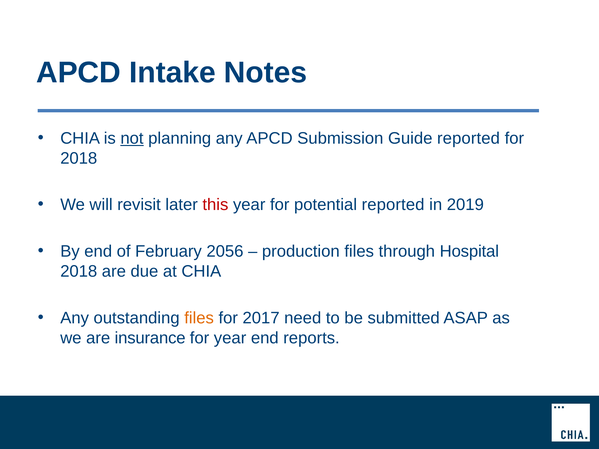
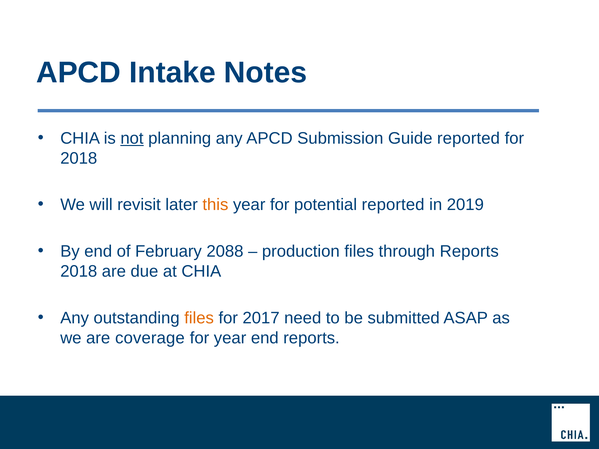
this colour: red -> orange
2056: 2056 -> 2088
through Hospital: Hospital -> Reports
insurance: insurance -> coverage
